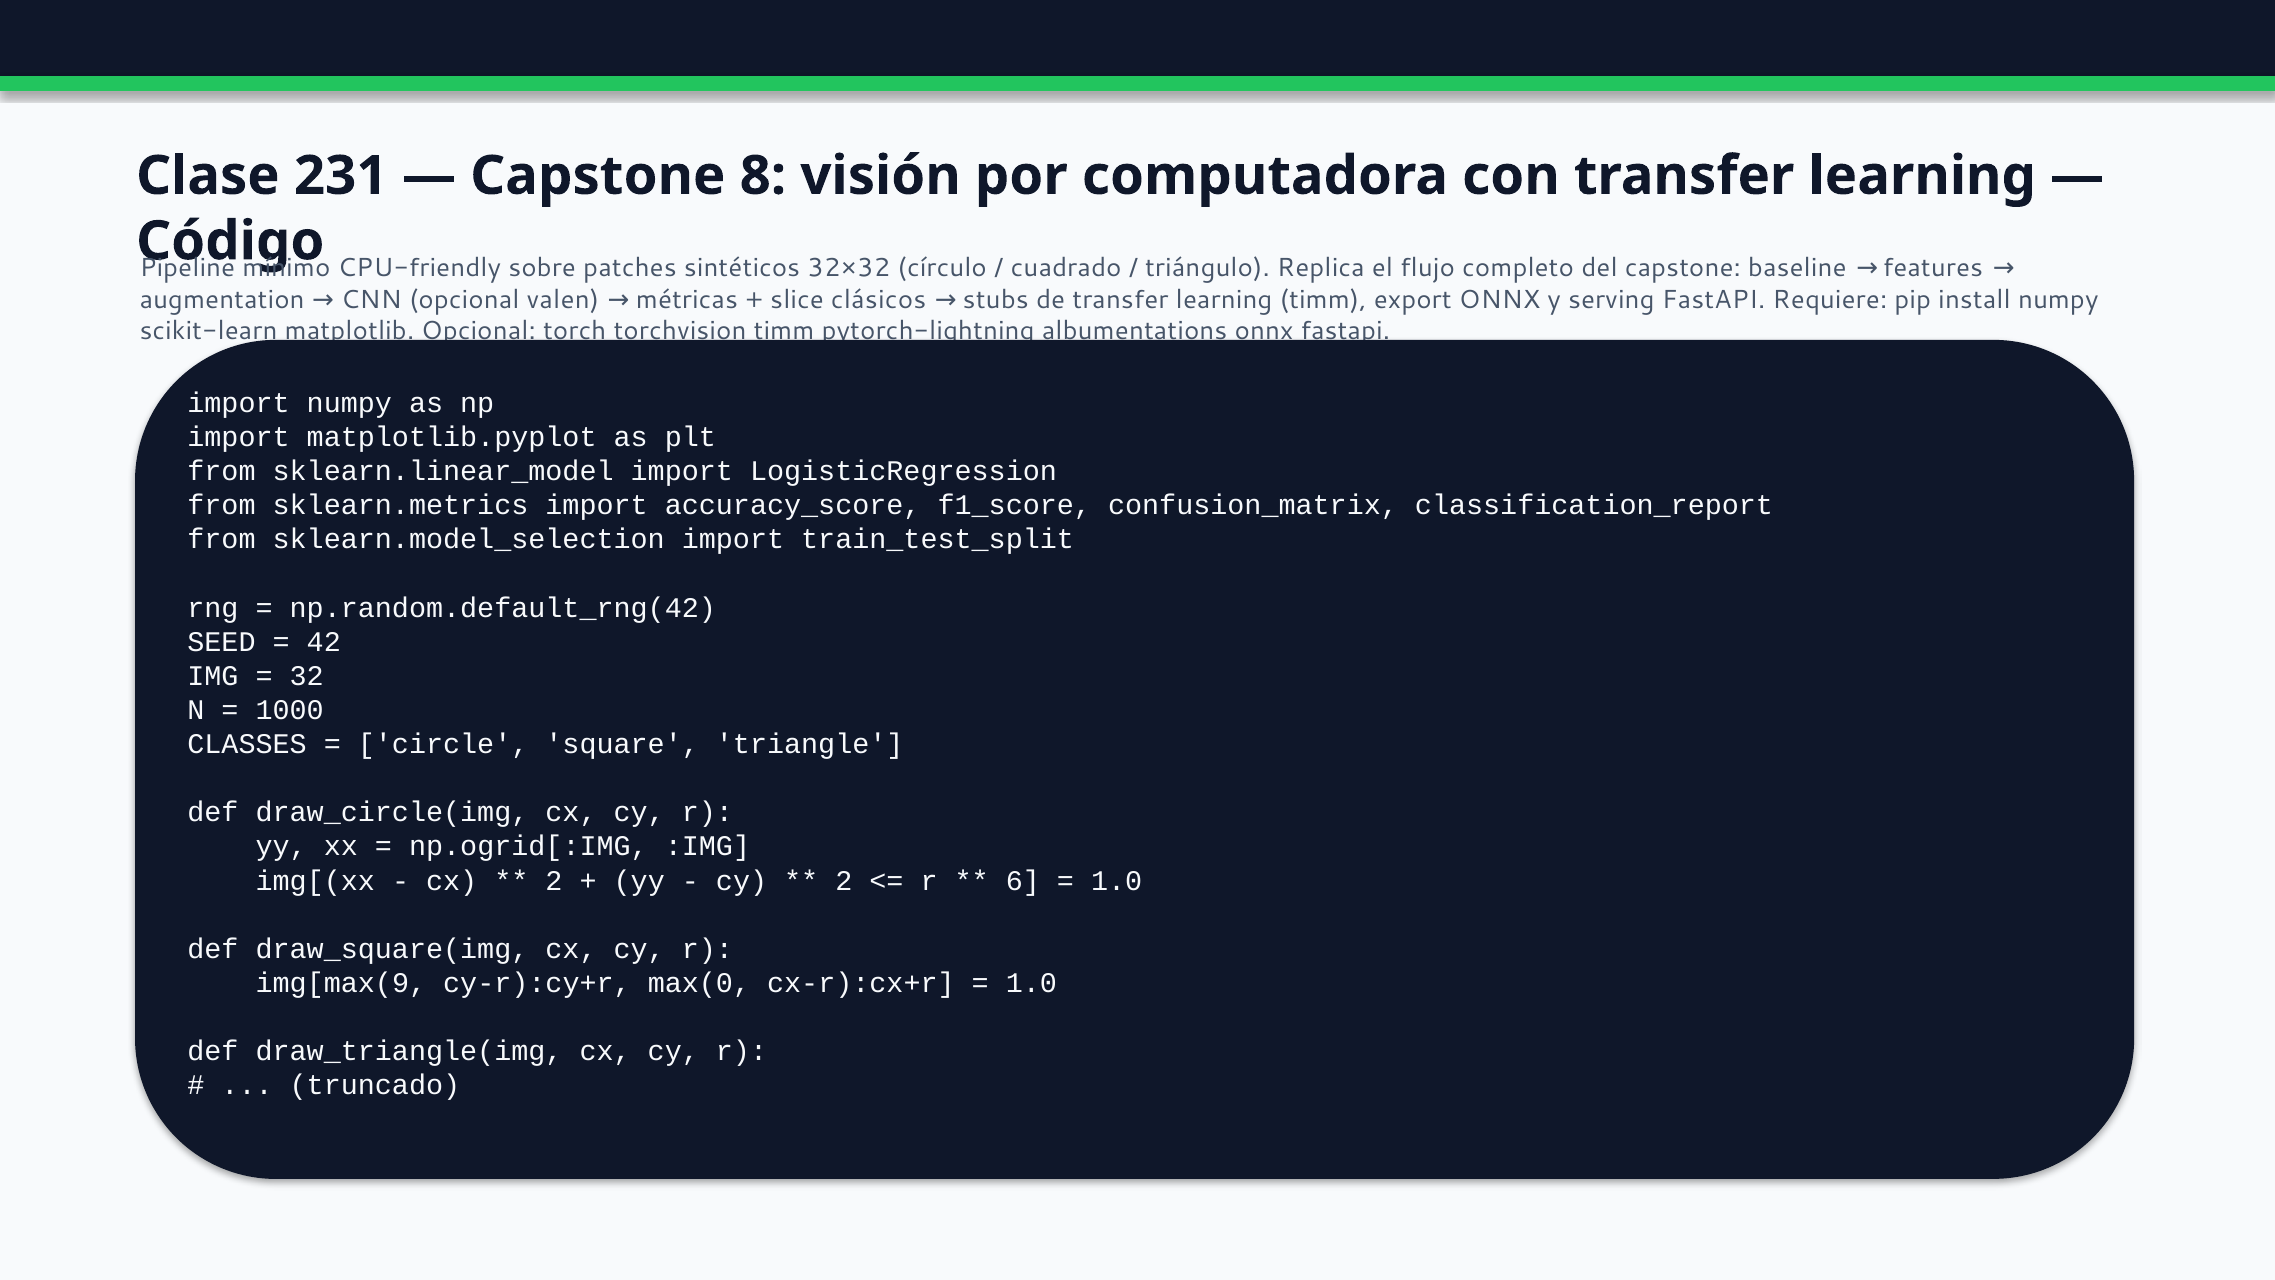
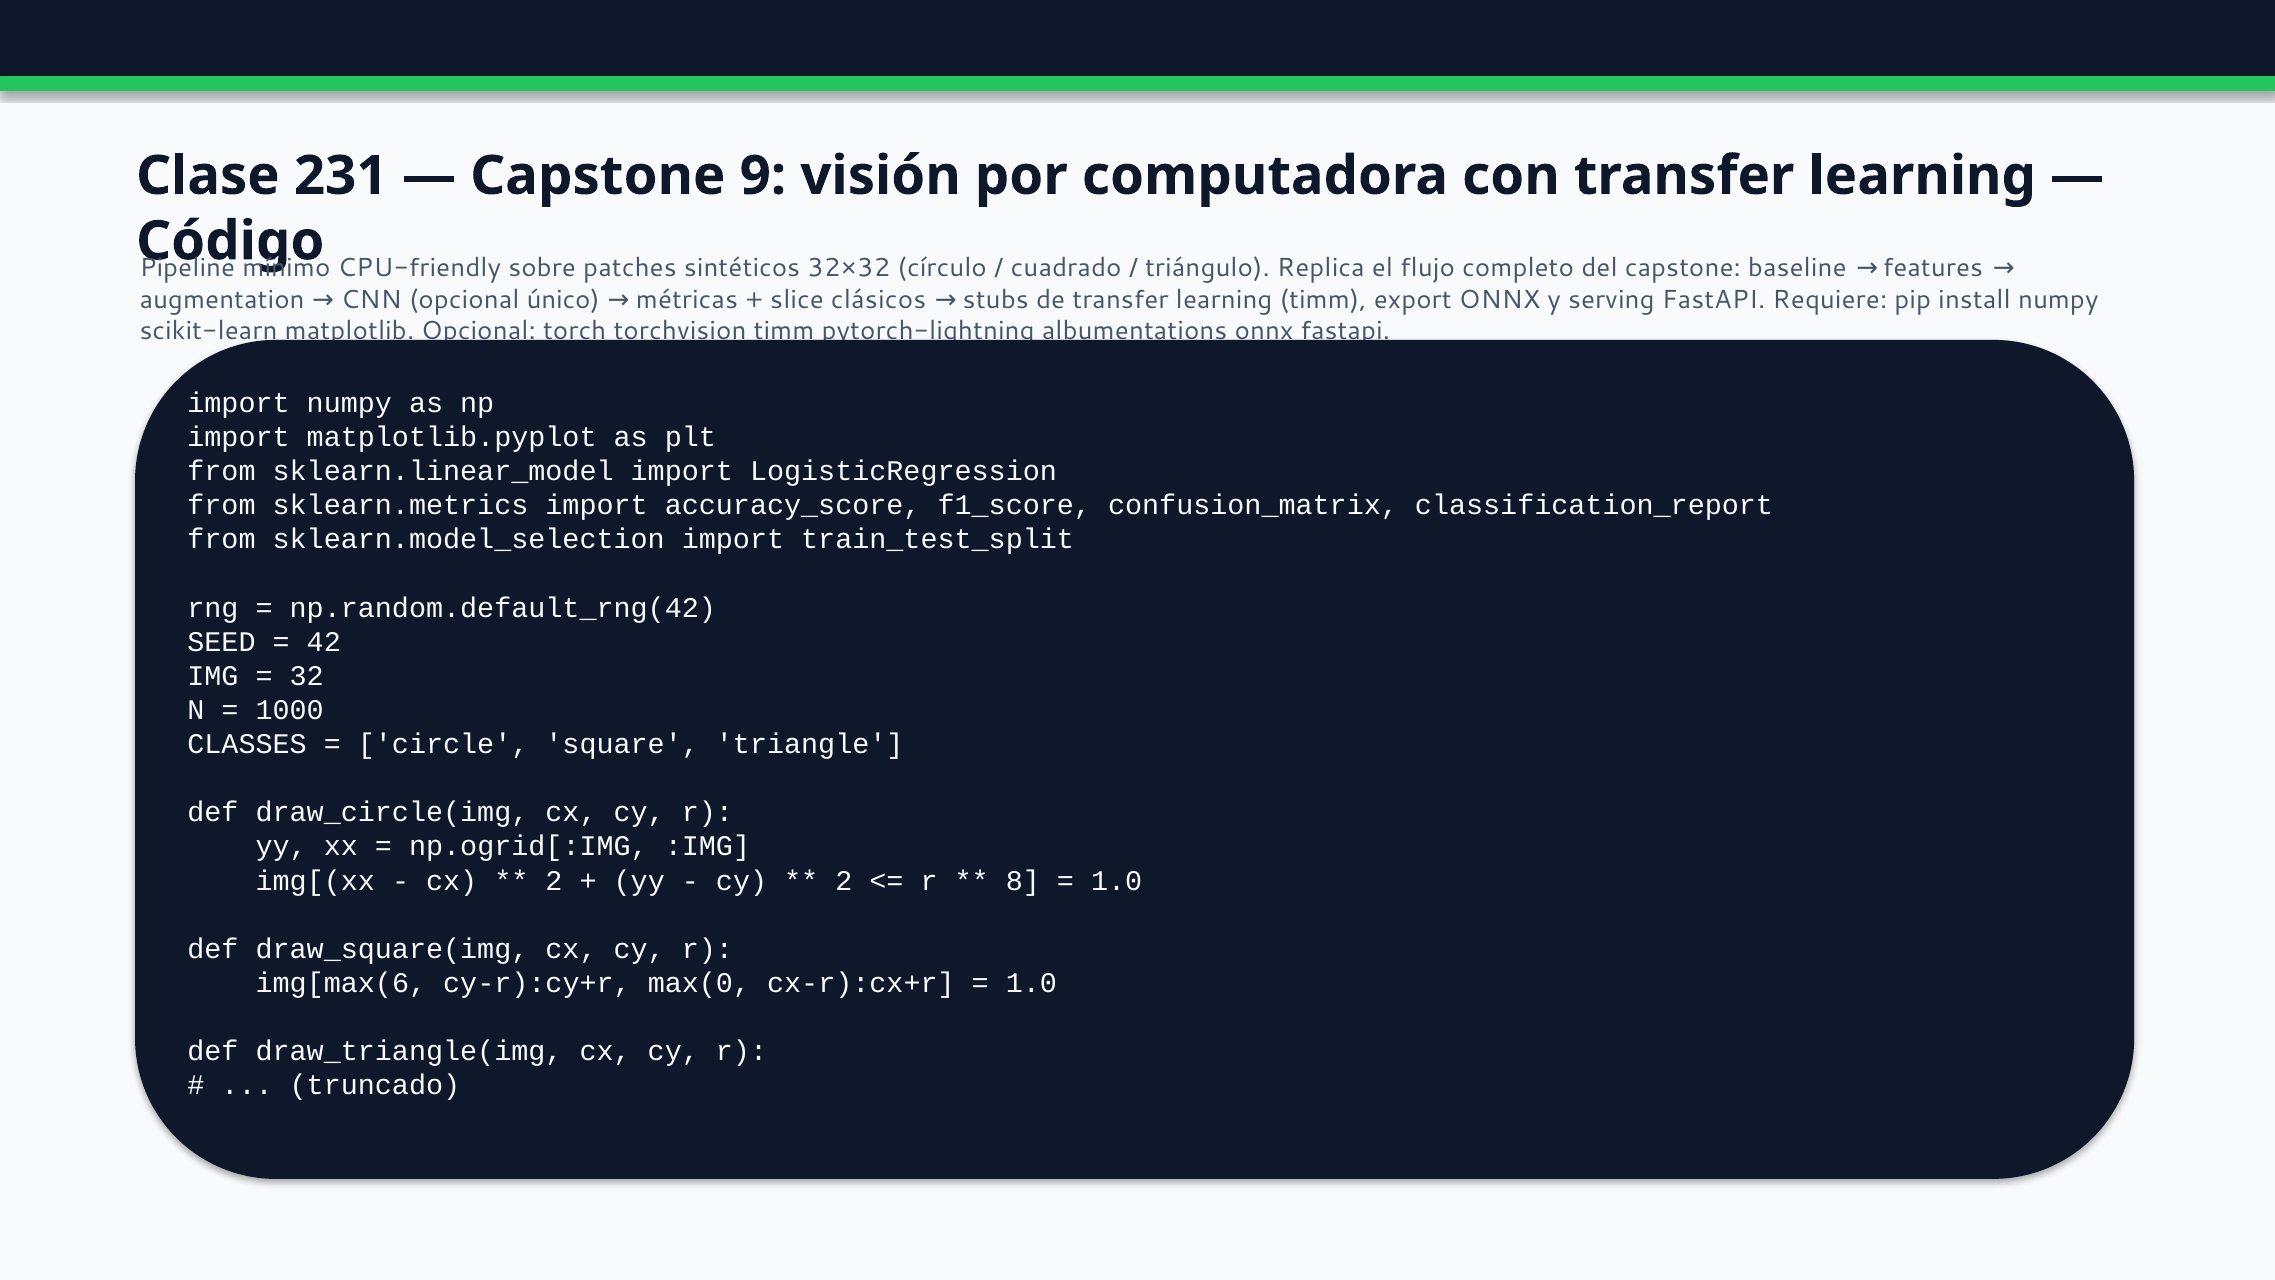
8: 8 -> 9
valen: valen -> único
6: 6 -> 8
img[max(9: img[max(9 -> img[max(6
